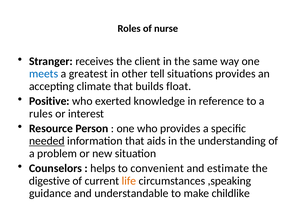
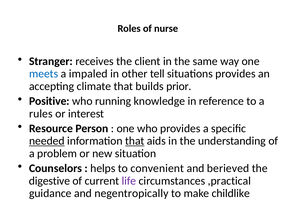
greatest: greatest -> impaled
float: float -> prior
exerted: exerted -> running
that at (135, 141) underline: none -> present
estimate: estimate -> berieved
life colour: orange -> purple
,speaking: ,speaking -> ,practical
understandable: understandable -> negentropically
